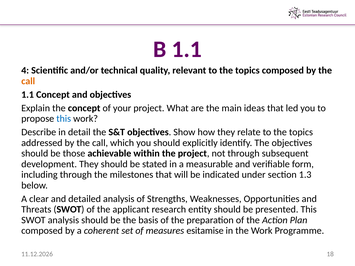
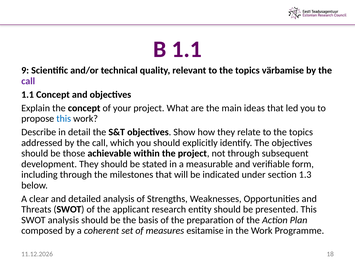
4: 4 -> 9
topics composed: composed -> värbamise
call at (28, 81) colour: orange -> purple
